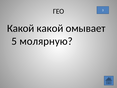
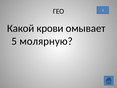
Какой какой: какой -> крови
